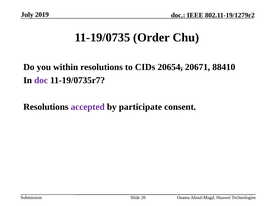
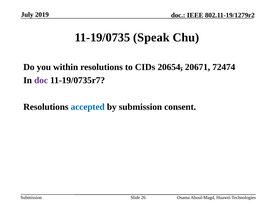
Order: Order -> Speak
88410: 88410 -> 72474
accepted colour: purple -> blue
by participate: participate -> submission
